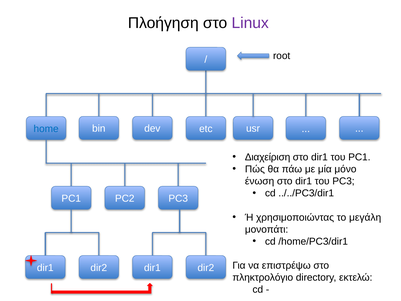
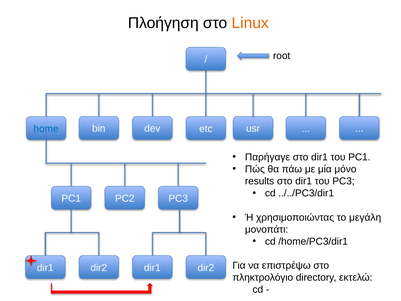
Linux colour: purple -> orange
Διαχείριση: Διαχείριση -> Παρήγαγε
ένωση: ένωση -> results
